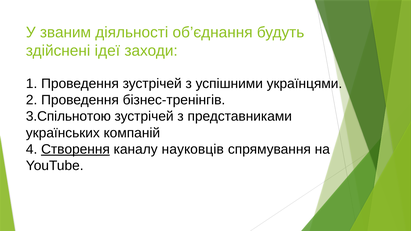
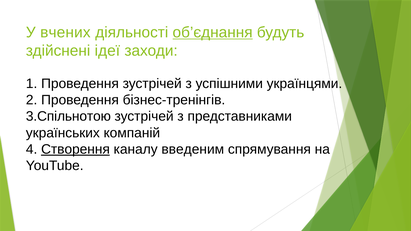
званим: званим -> вчених
об’єднання underline: none -> present
науковців: науковців -> введеним
